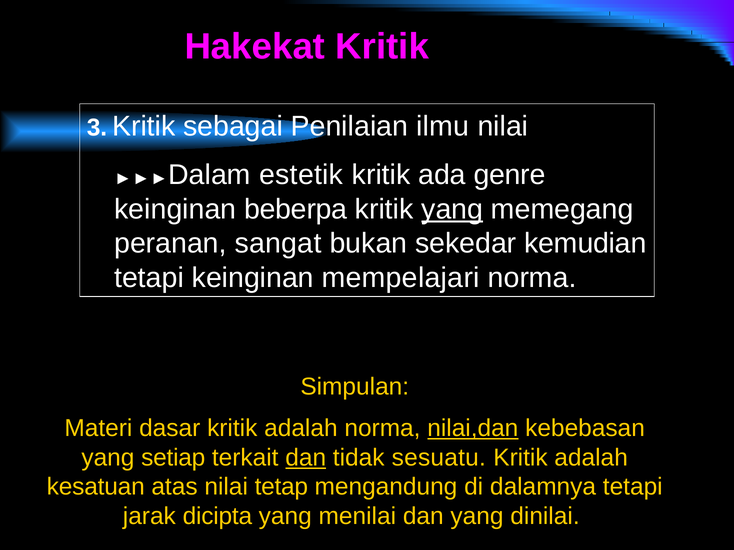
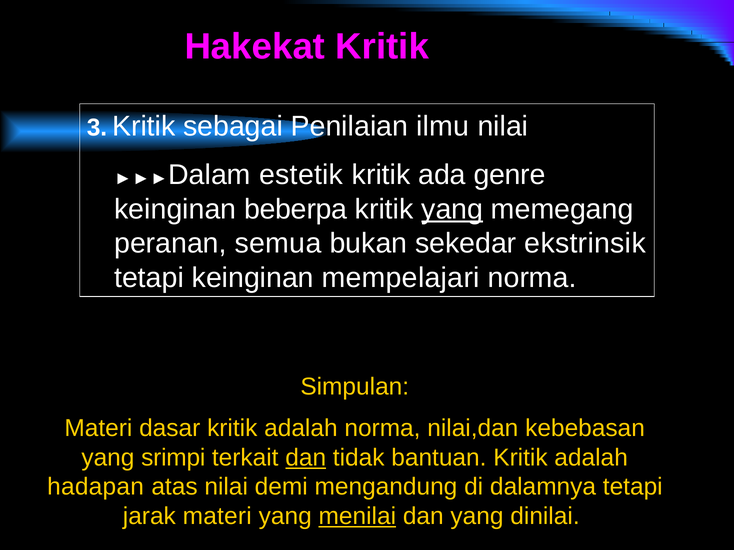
sangat: sangat -> semua
kemudian: kemudian -> ekstrinsik
nilai,dan underline: present -> none
setiap: setiap -> srimpi
sesuatu: sesuatu -> bantuan
kesatuan: kesatuan -> hadapan
tetap: tetap -> demi
jarak dicipta: dicipta -> materi
menilai underline: none -> present
